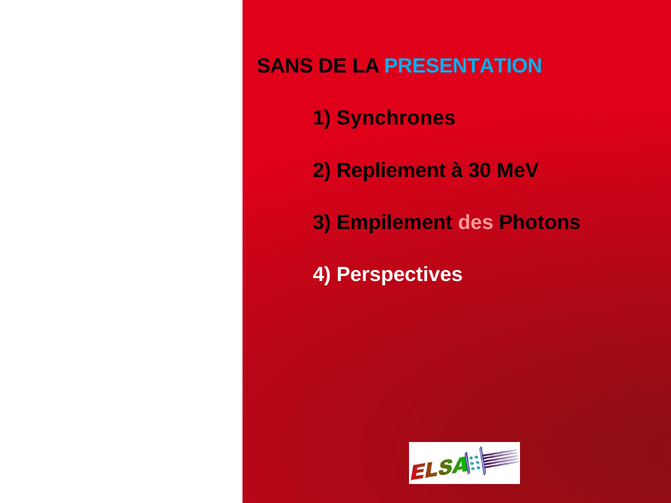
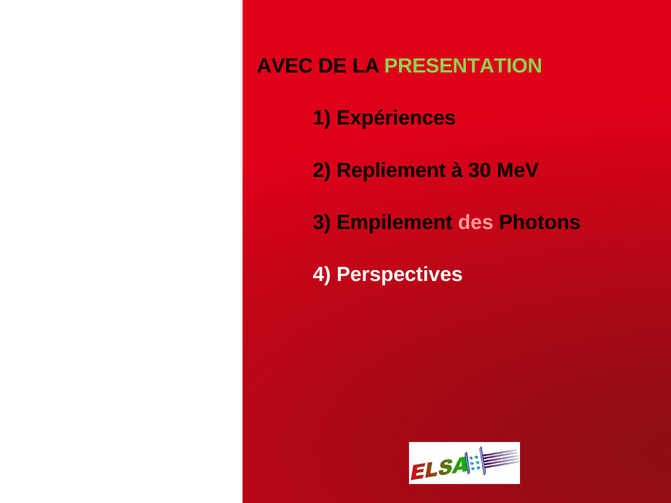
SANS: SANS -> AVEC
PRESENTATION colour: light blue -> light green
Synchrones: Synchrones -> Expériences
